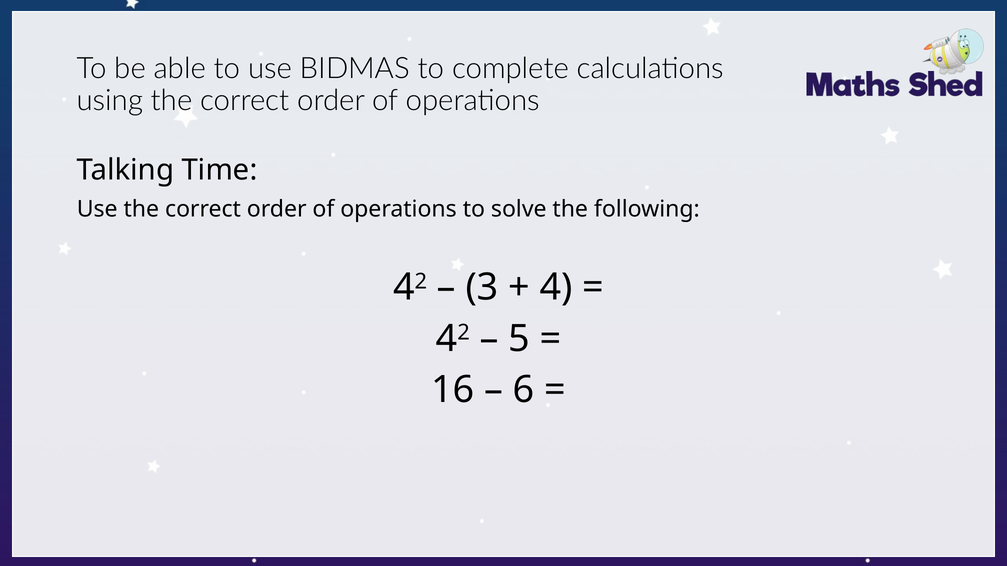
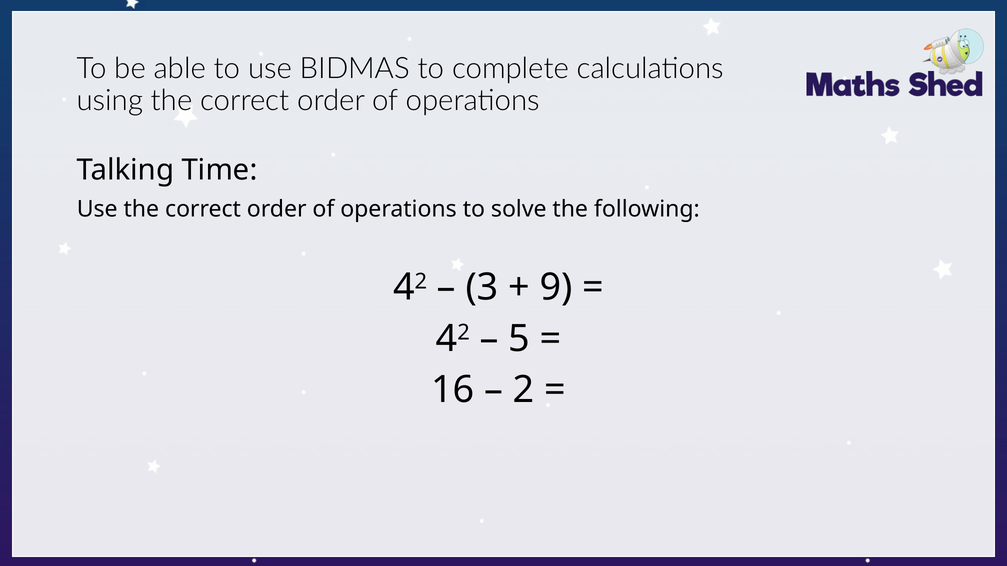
4: 4 -> 9
6: 6 -> 2
